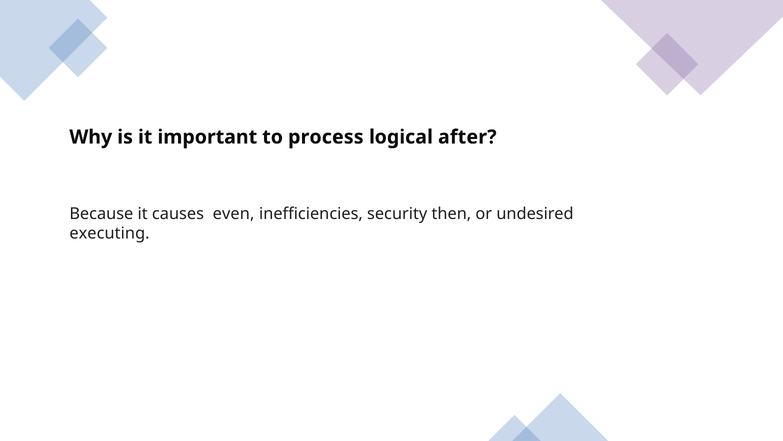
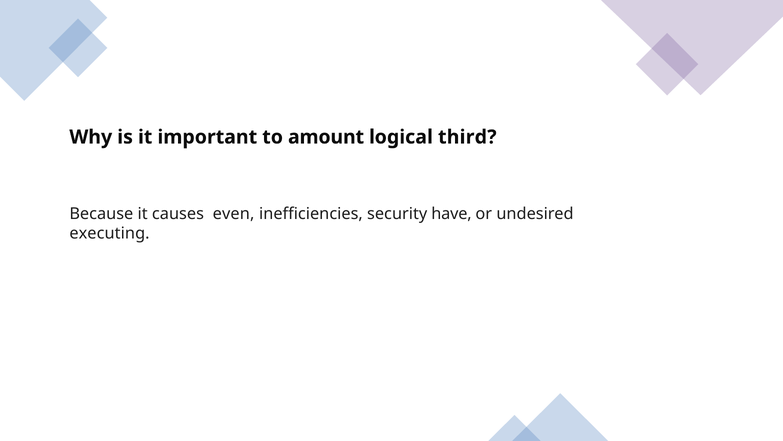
process: process -> amount
after: after -> third
then: then -> have
